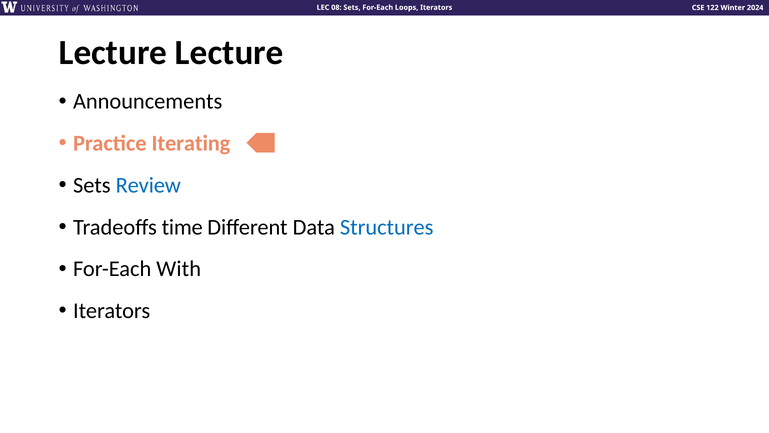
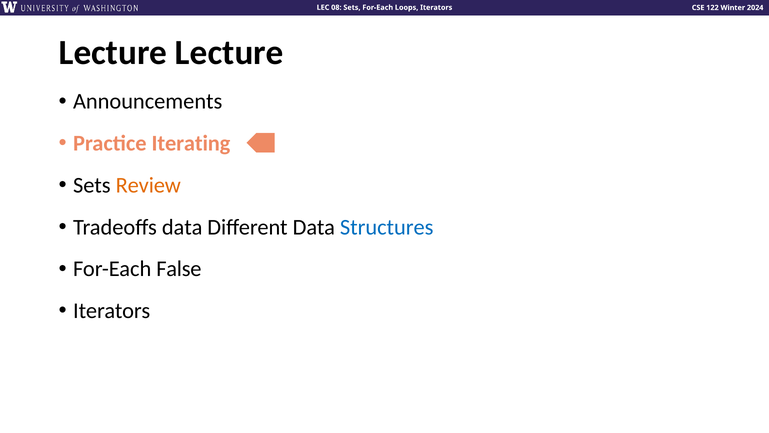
Review colour: blue -> orange
Tradeoffs time: time -> data
With: With -> False
